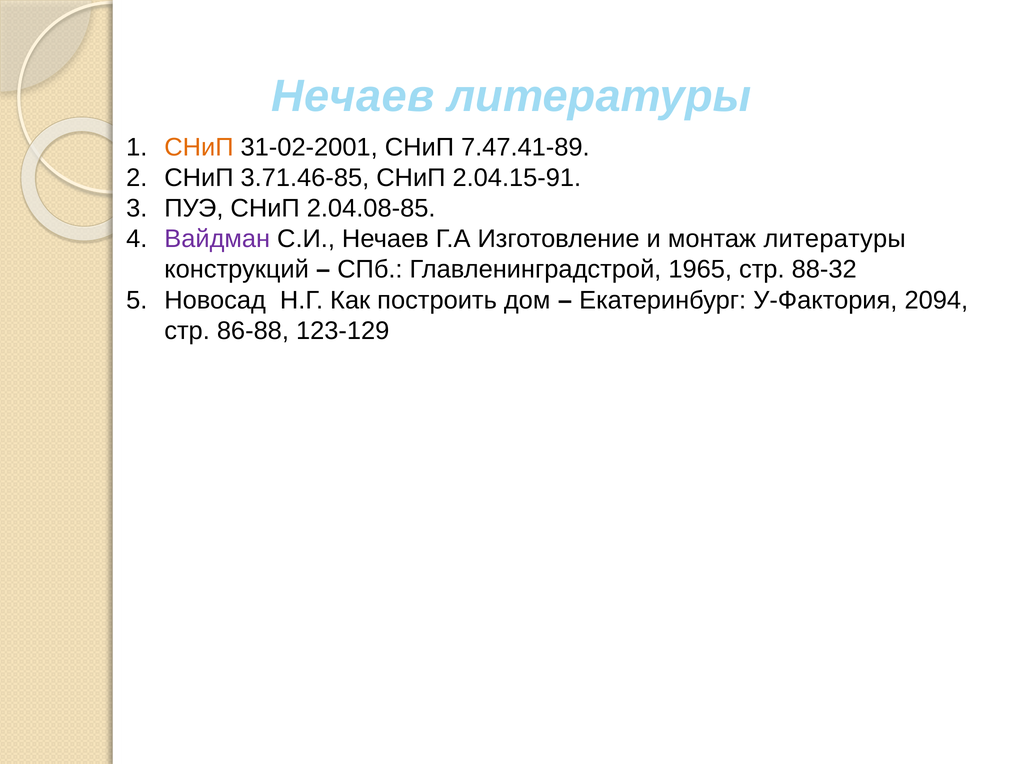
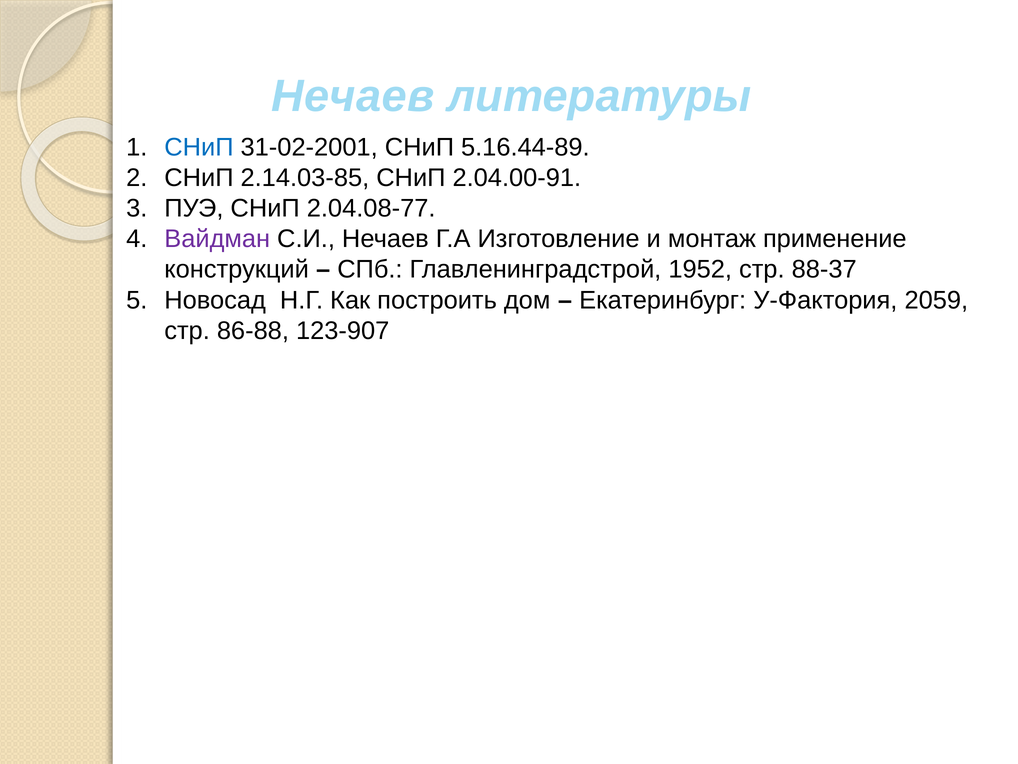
СНиП at (199, 147) colour: orange -> blue
7.47.41-89: 7.47.41-89 -> 5.16.44-89
3.71.46-85: 3.71.46-85 -> 2.14.03-85
2.04.15-91: 2.04.15-91 -> 2.04.00-91
2.04.08-85: 2.04.08-85 -> 2.04.08-77
монтаж литературы: литературы -> применение
1965: 1965 -> 1952
88-32: 88-32 -> 88-37
2094: 2094 -> 2059
123-129: 123-129 -> 123-907
